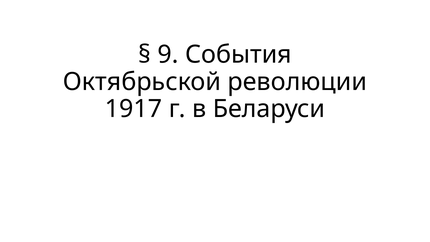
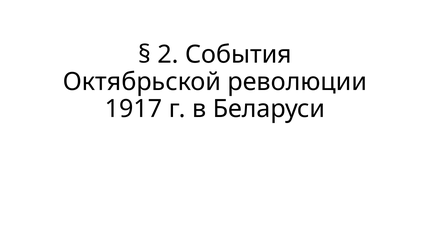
9: 9 -> 2
